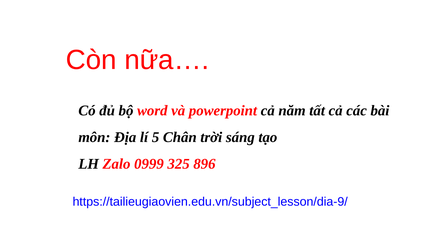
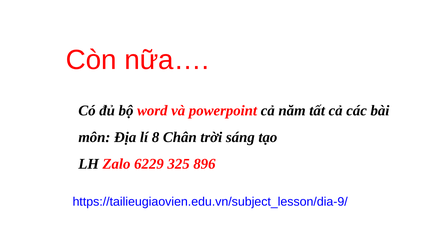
5: 5 -> 8
0999: 0999 -> 6229
